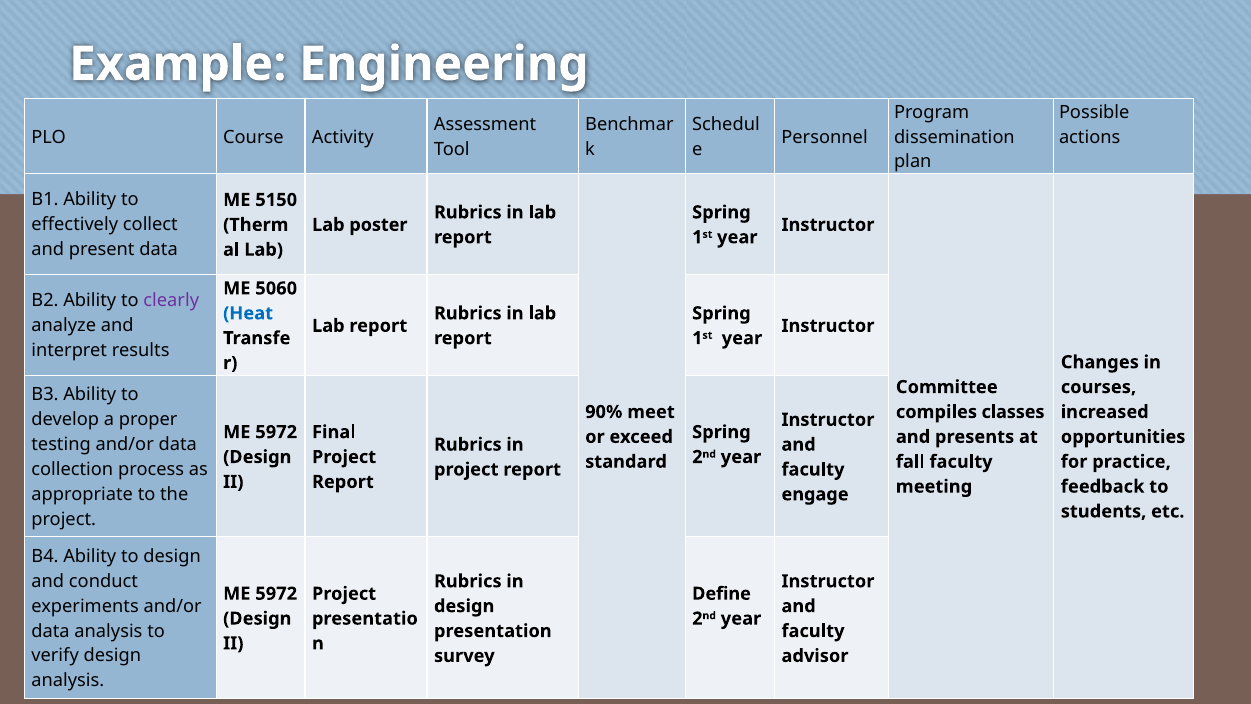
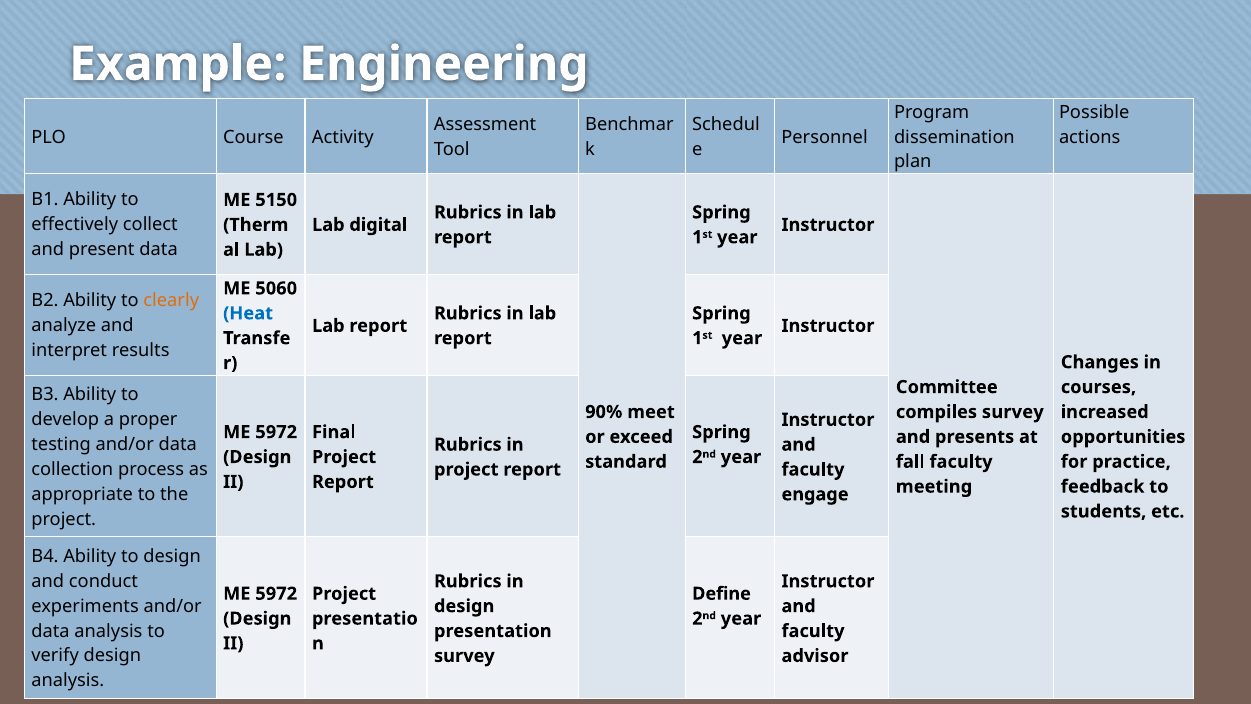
poster: poster -> digital
clearly colour: purple -> orange
compiles classes: classes -> survey
